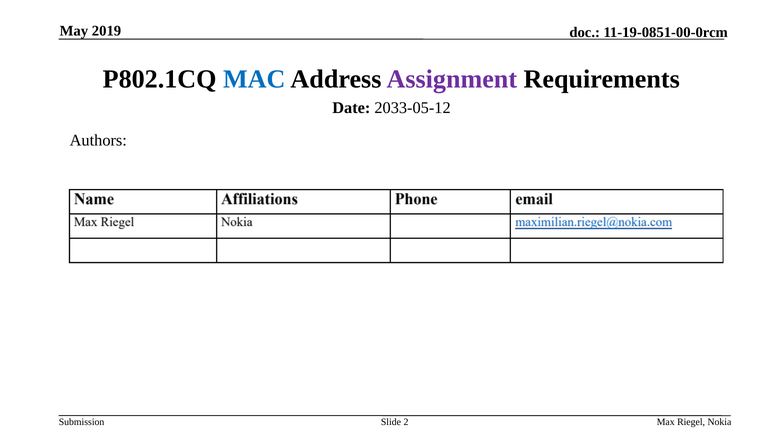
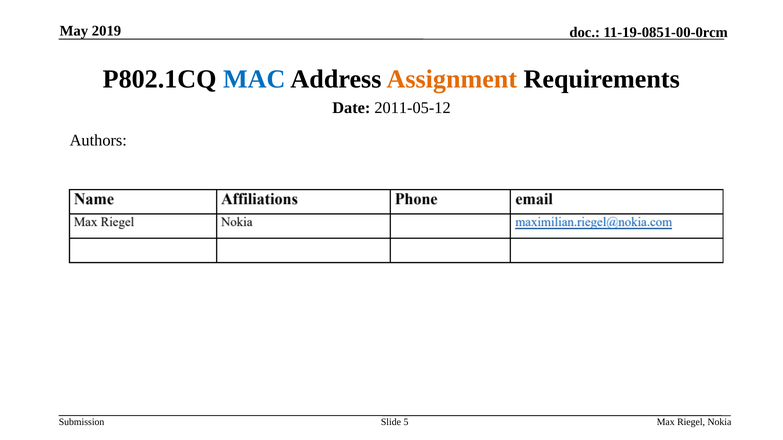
Assignment colour: purple -> orange
2033-05-12: 2033-05-12 -> 2011-05-12
2: 2 -> 5
